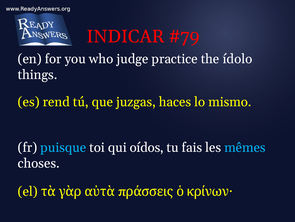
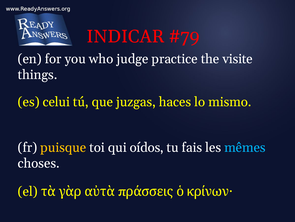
ídolo: ídolo -> visite
rend: rend -> celui
puisque colour: light blue -> yellow
